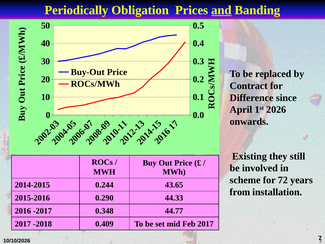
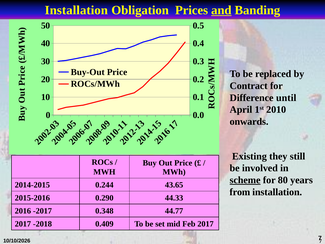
Periodically at (76, 10): Periodically -> Installation
since: since -> until
2026: 2026 -> 2010
scheme underline: none -> present
72: 72 -> 80
